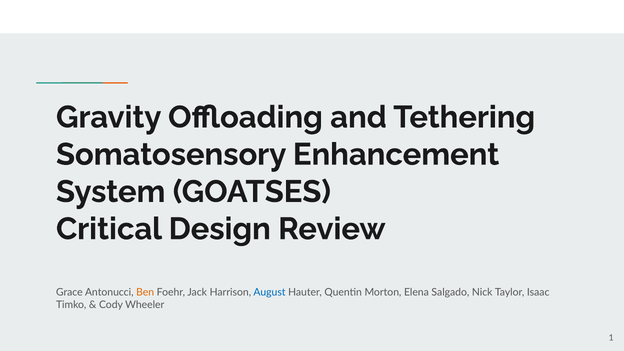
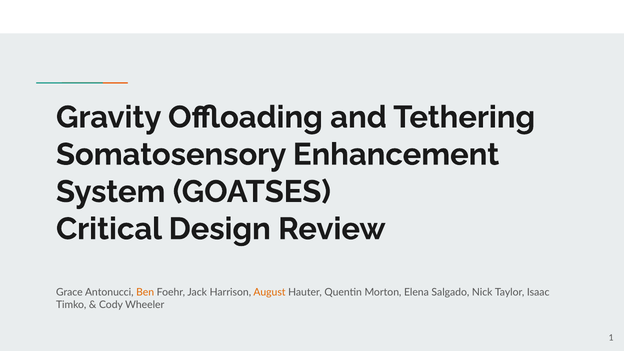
August colour: blue -> orange
